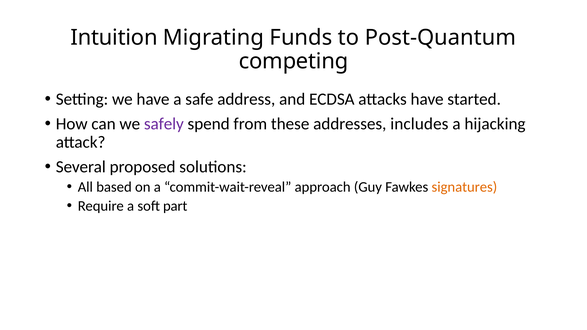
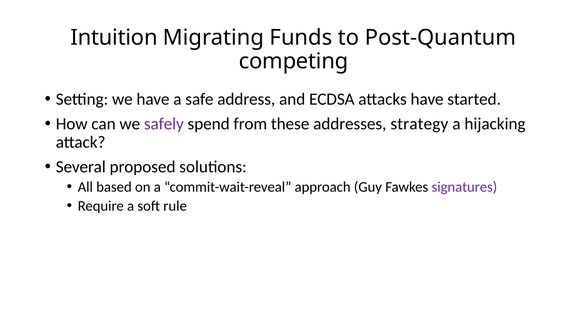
includes: includes -> strategy
signatures colour: orange -> purple
part: part -> rule
